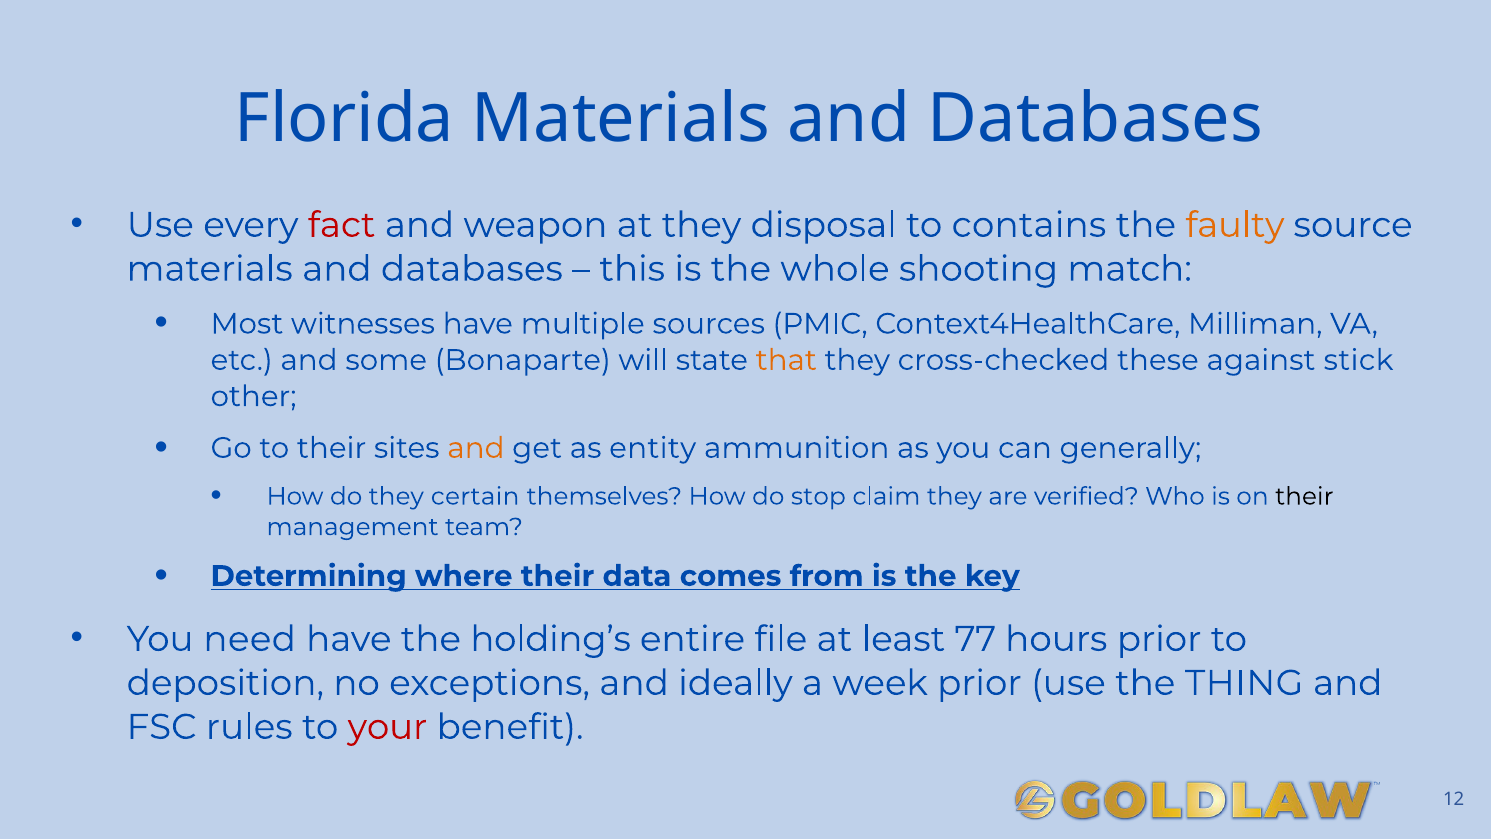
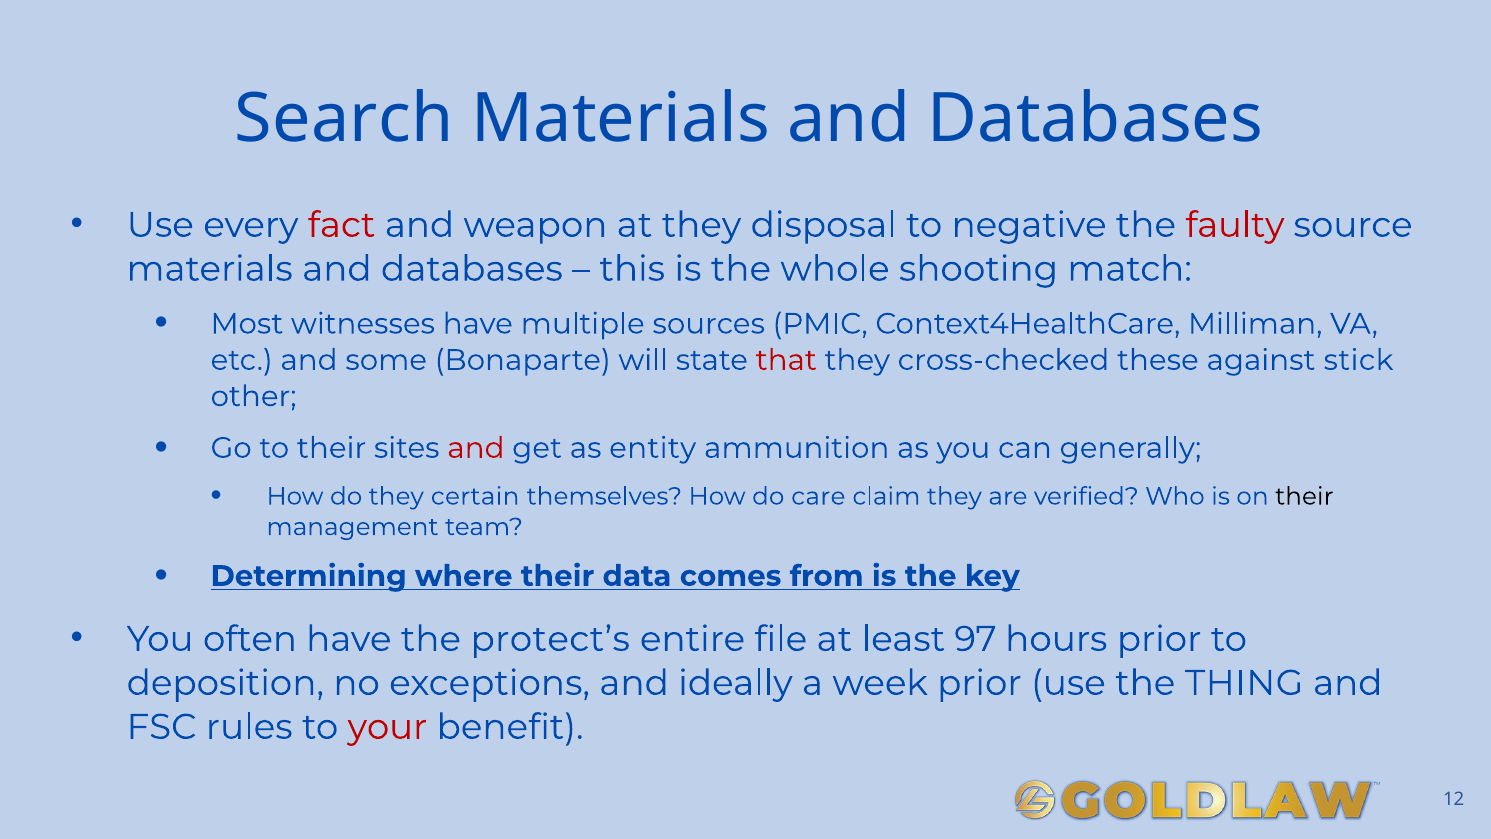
Florida: Florida -> Search
contains: contains -> negative
faulty colour: orange -> red
that colour: orange -> red
and at (476, 448) colour: orange -> red
stop: stop -> care
need: need -> often
holding’s: holding’s -> protect’s
77: 77 -> 97
